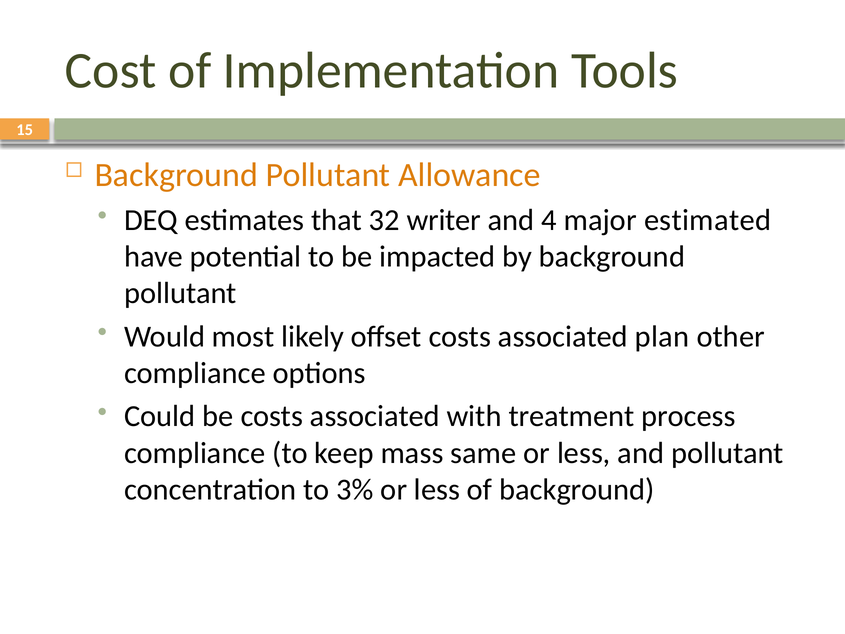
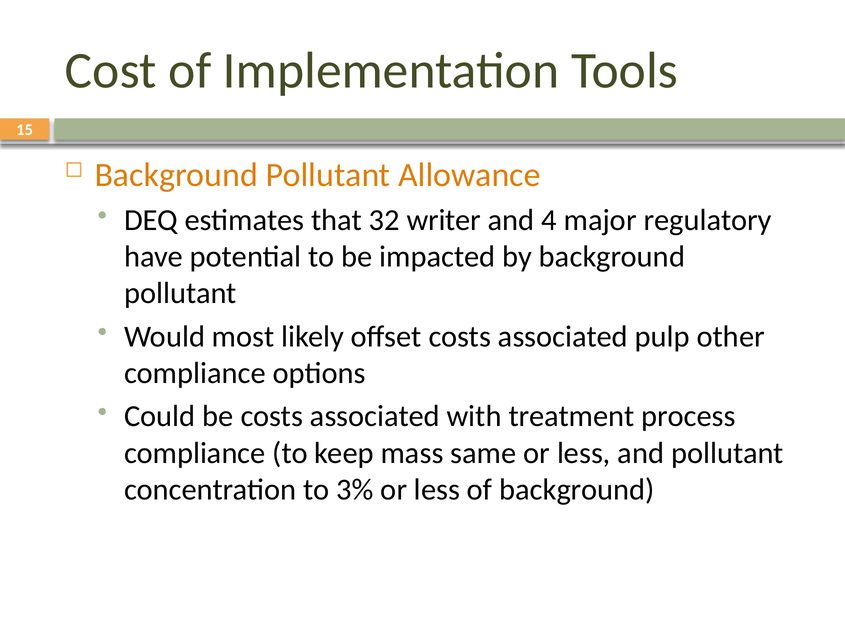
estimated: estimated -> regulatory
plan: plan -> pulp
